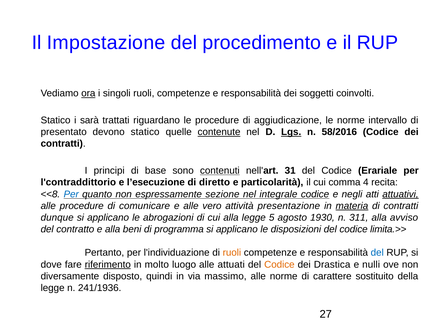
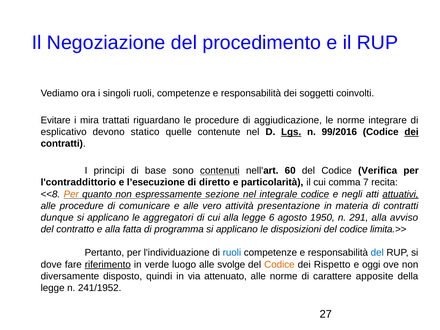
Impostazione: Impostazione -> Negoziazione
ora underline: present -> none
Statico at (56, 120): Statico -> Evitare
sarà: sarà -> mira
intervallo: intervallo -> integrare
presentato: presentato -> esplicativo
contenute underline: present -> none
58/2016: 58/2016 -> 99/2016
dei at (412, 132) underline: none -> present
31: 31 -> 60
Erariale: Erariale -> Verifica
4: 4 -> 7
Per at (71, 194) colour: blue -> orange
materia underline: present -> none
abrogazioni: abrogazioni -> aggregatori
5: 5 -> 6
1930: 1930 -> 1950
311: 311 -> 291
beni: beni -> fatta
ruoli at (232, 253) colour: orange -> blue
molto: molto -> verde
attuati: attuati -> svolge
Drastica: Drastica -> Rispetto
nulli: nulli -> oggi
massimo: massimo -> attenuato
sostituito: sostituito -> apposite
241/1936: 241/1936 -> 241/1952
